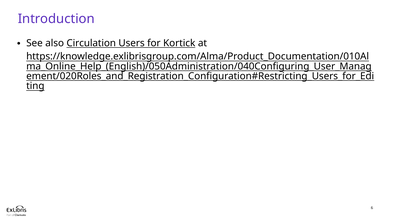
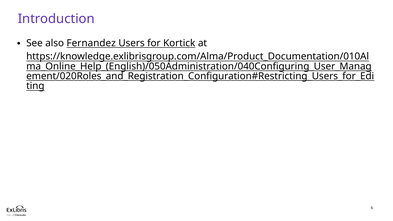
Circulation: Circulation -> Fernandez
